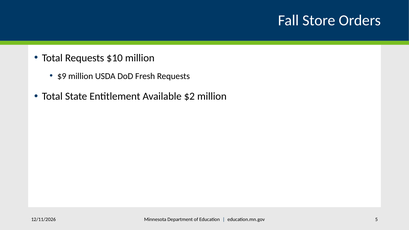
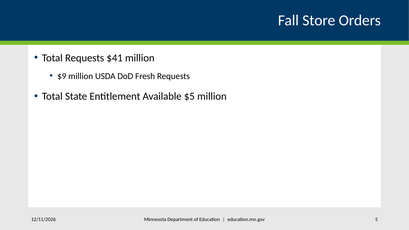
$10: $10 -> $41
$2: $2 -> $5
